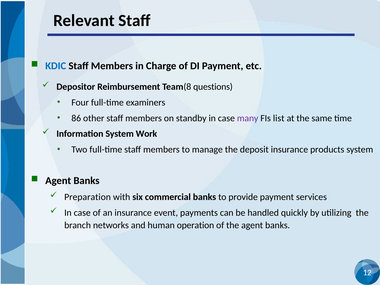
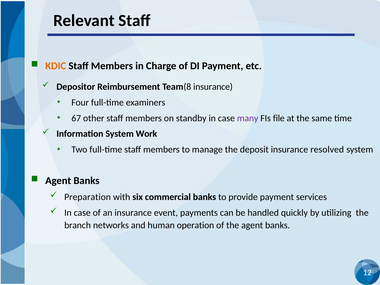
KDIC colour: blue -> orange
Team(8 questions: questions -> insurance
86: 86 -> 67
list: list -> file
products: products -> resolved
